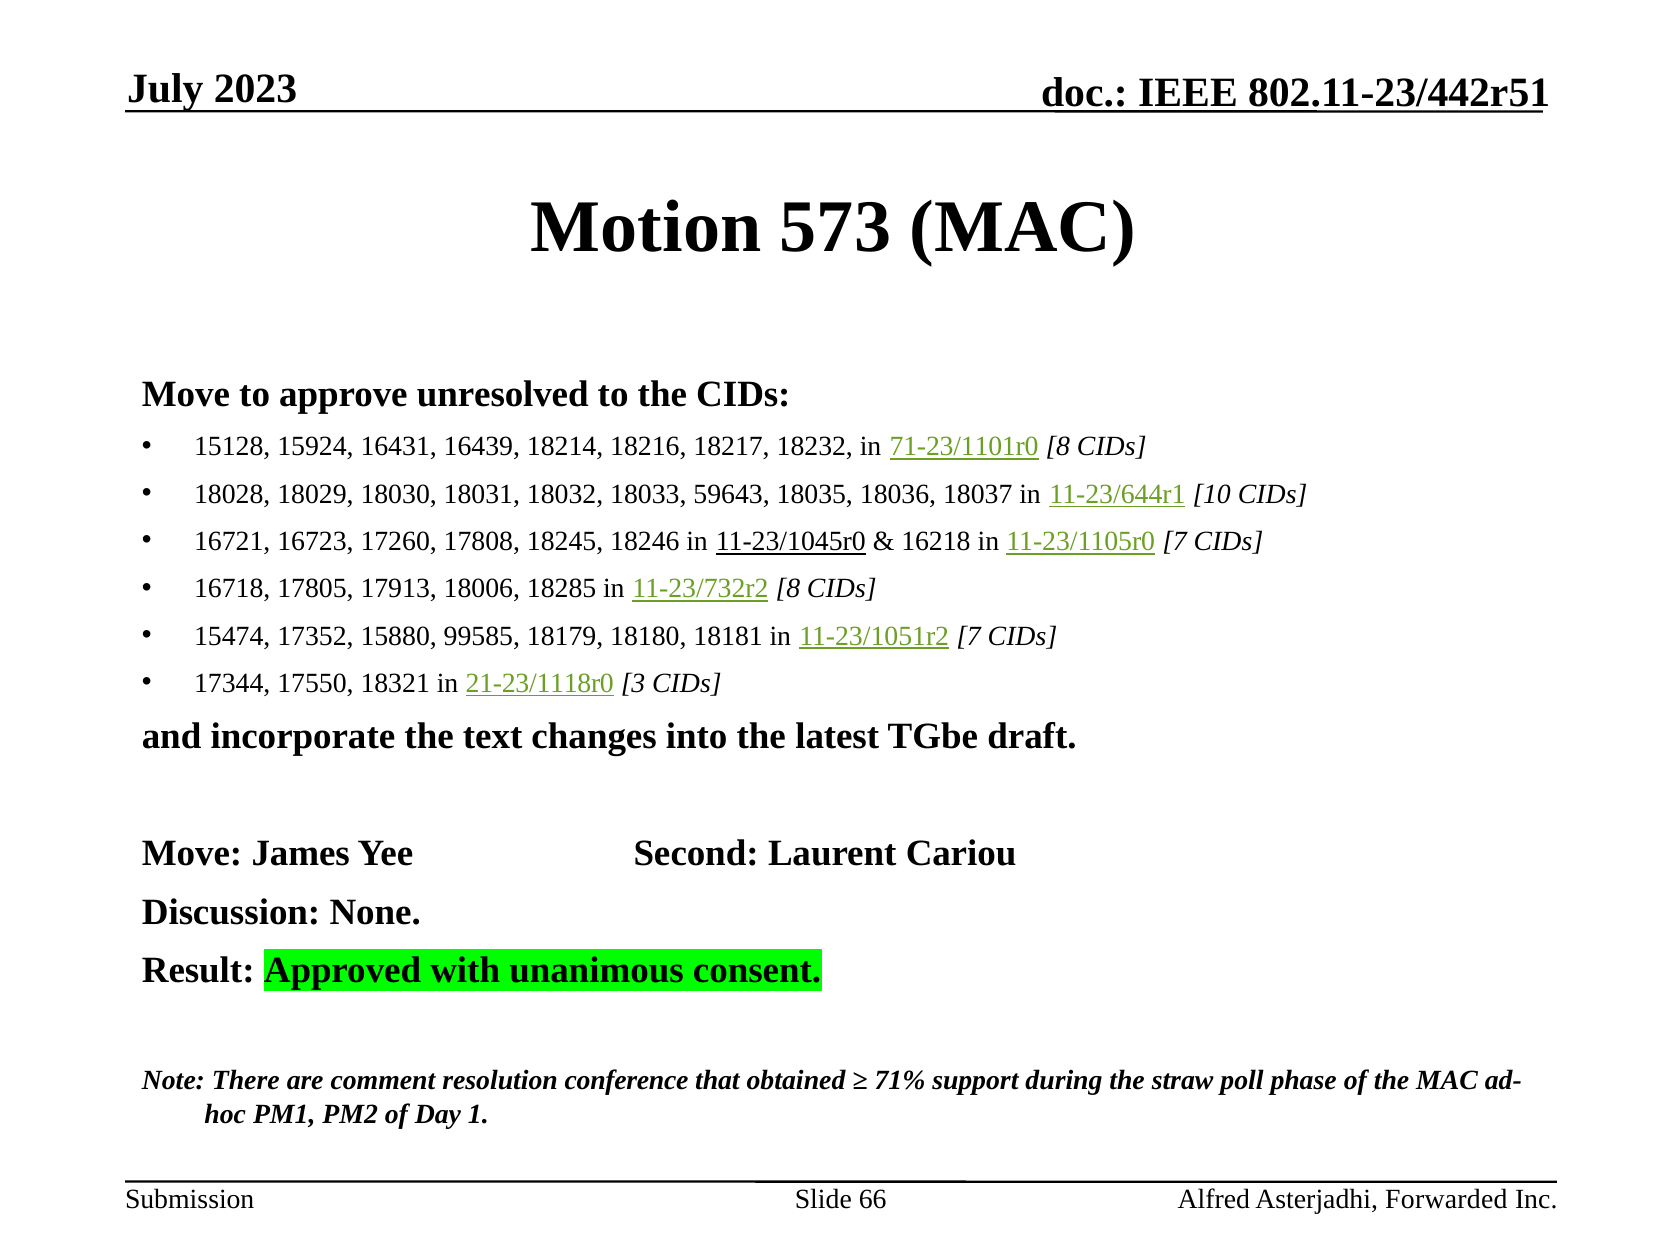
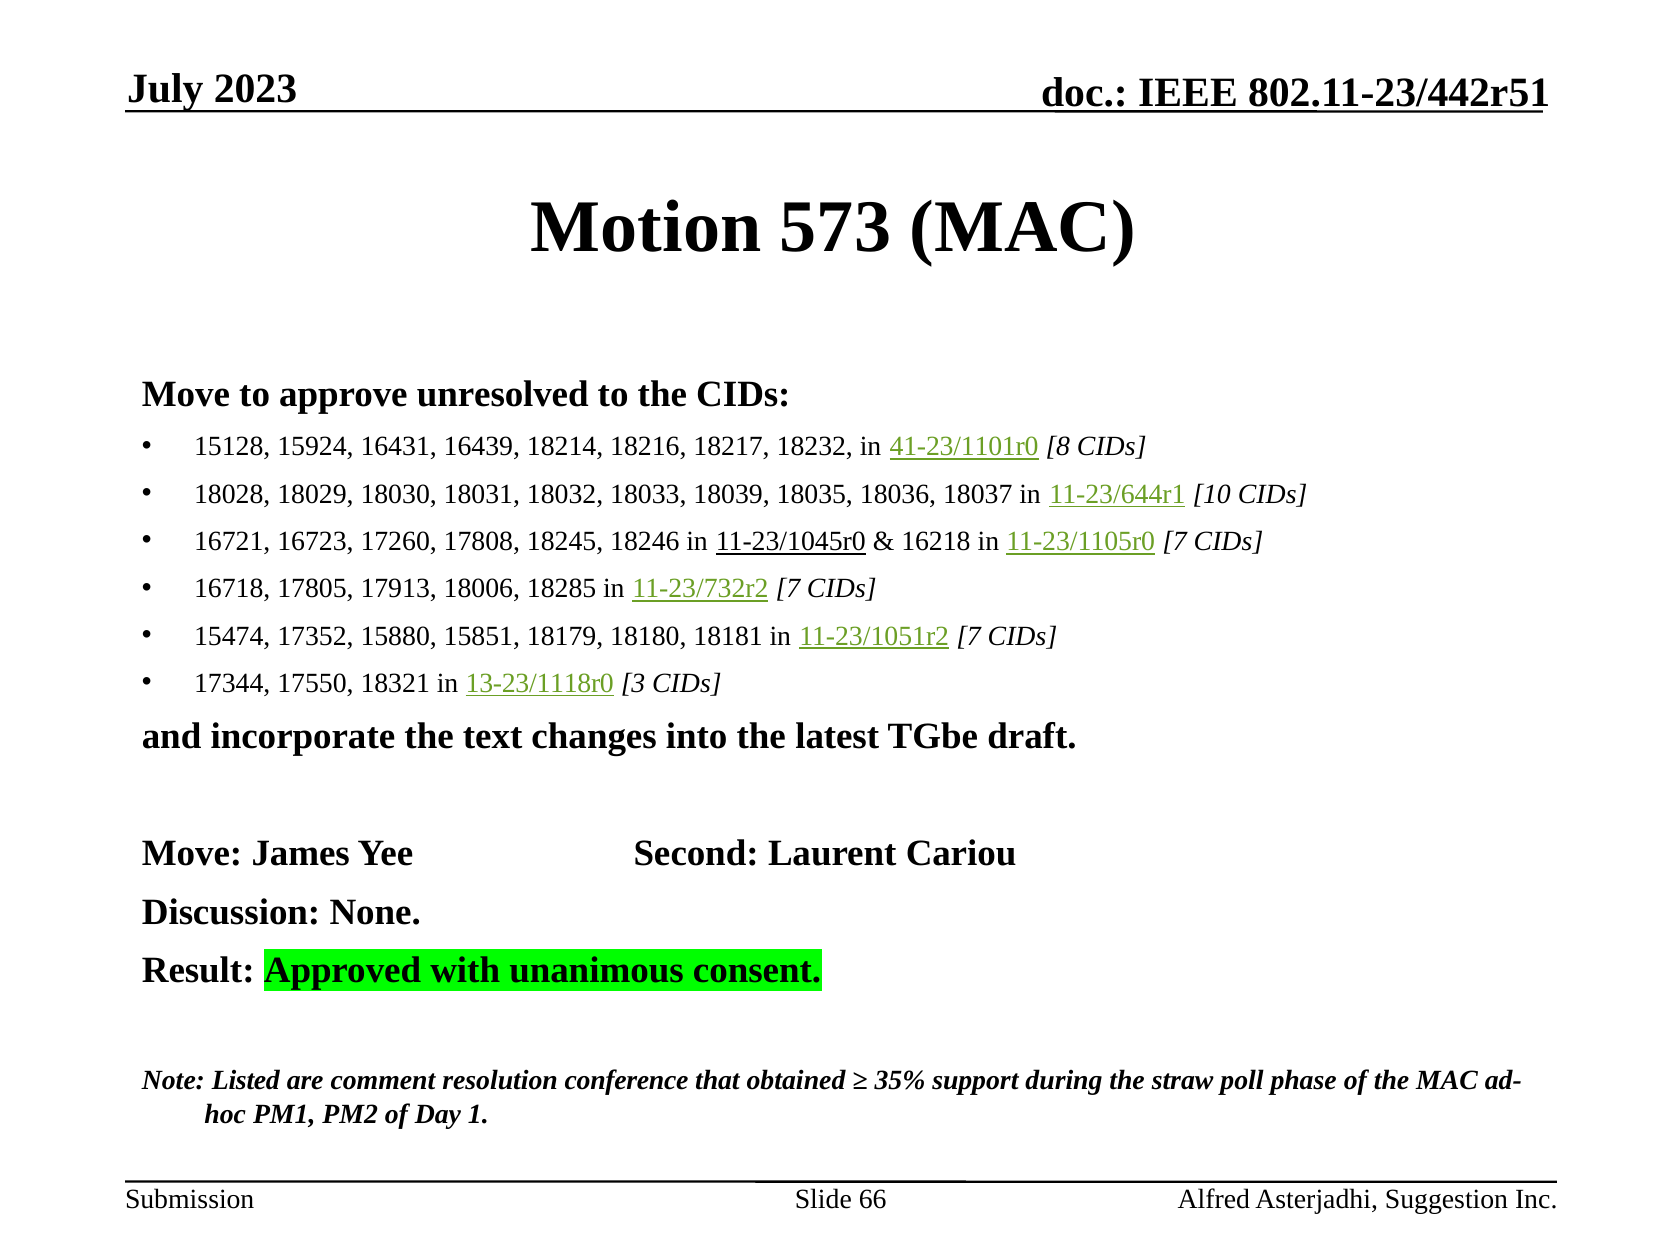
71-23/1101r0: 71-23/1101r0 -> 41-23/1101r0
59643: 59643 -> 18039
11-23/732r2 8: 8 -> 7
99585: 99585 -> 15851
21-23/1118r0: 21-23/1118r0 -> 13-23/1118r0
There: There -> Listed
71%: 71% -> 35%
Forwarded: Forwarded -> Suggestion
